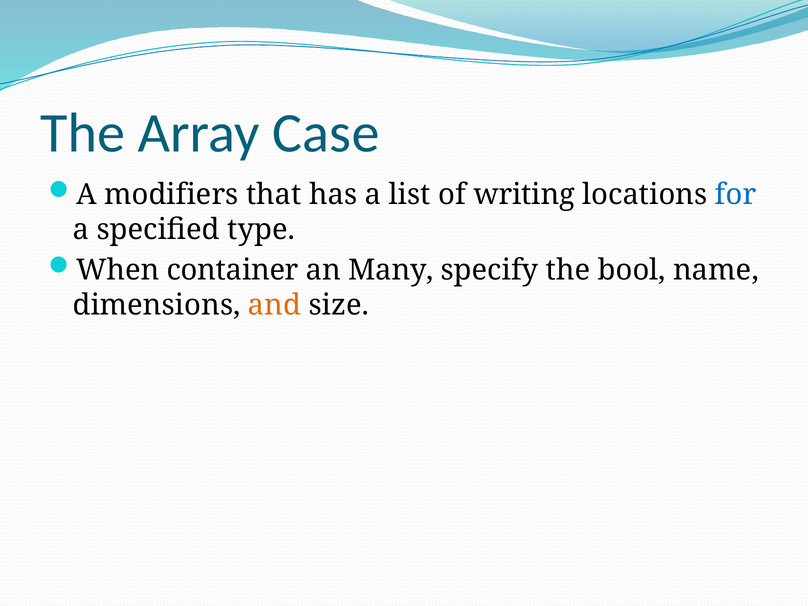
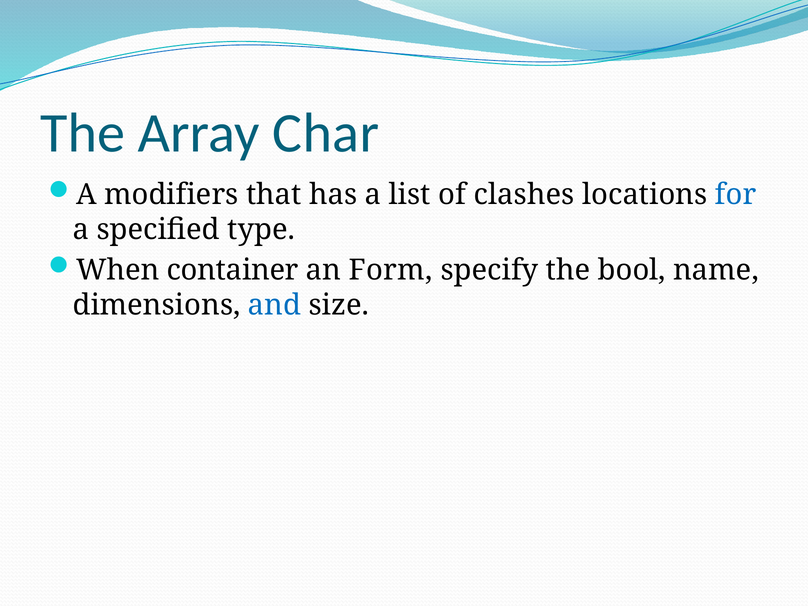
Case: Case -> Char
writing: writing -> clashes
Many: Many -> Form
and colour: orange -> blue
